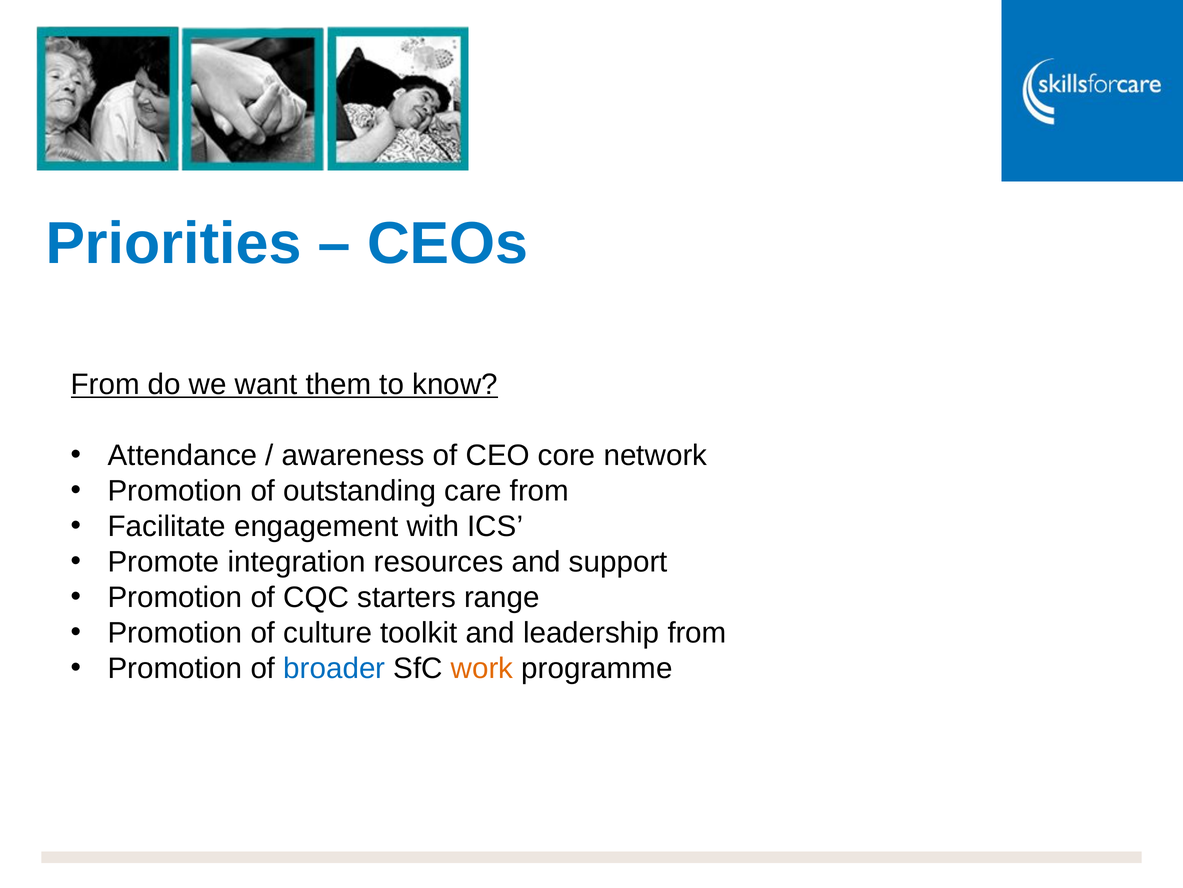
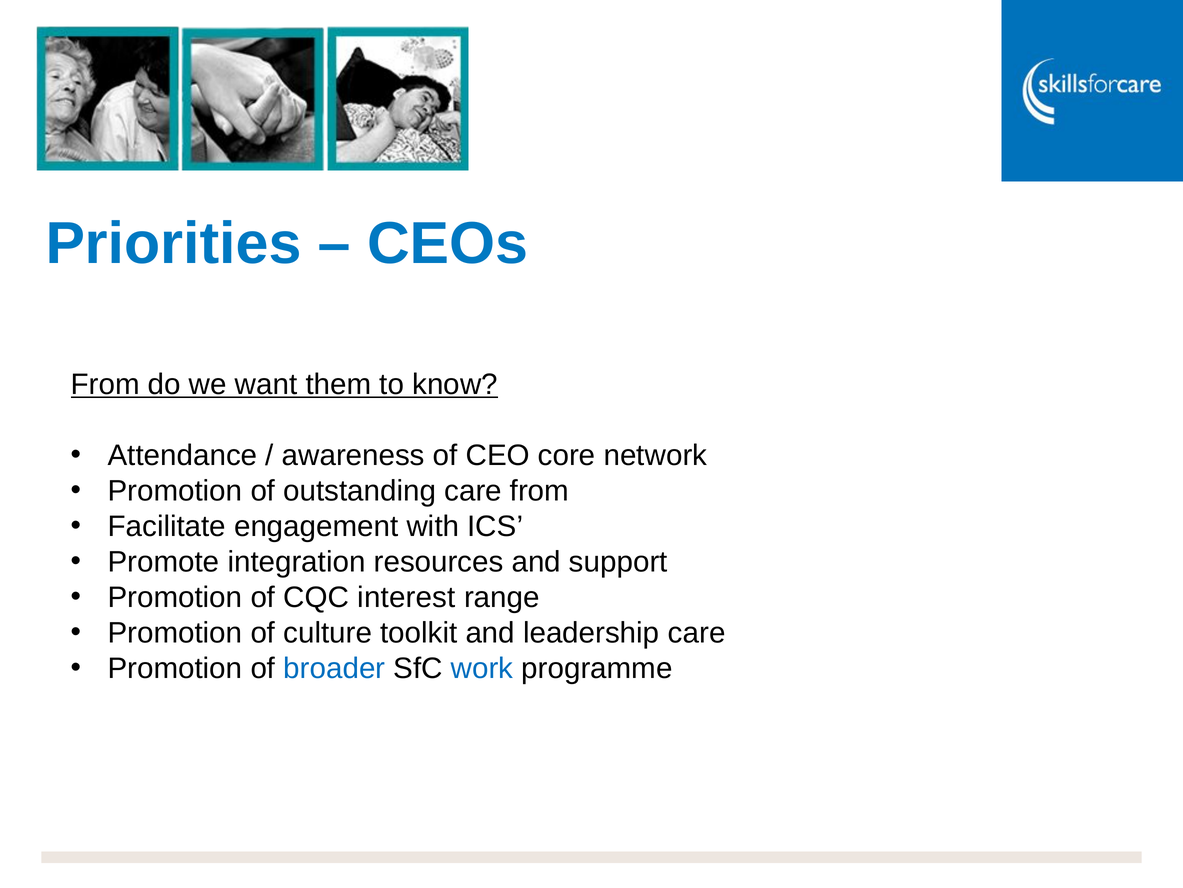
starters: starters -> interest
leadership from: from -> care
work colour: orange -> blue
